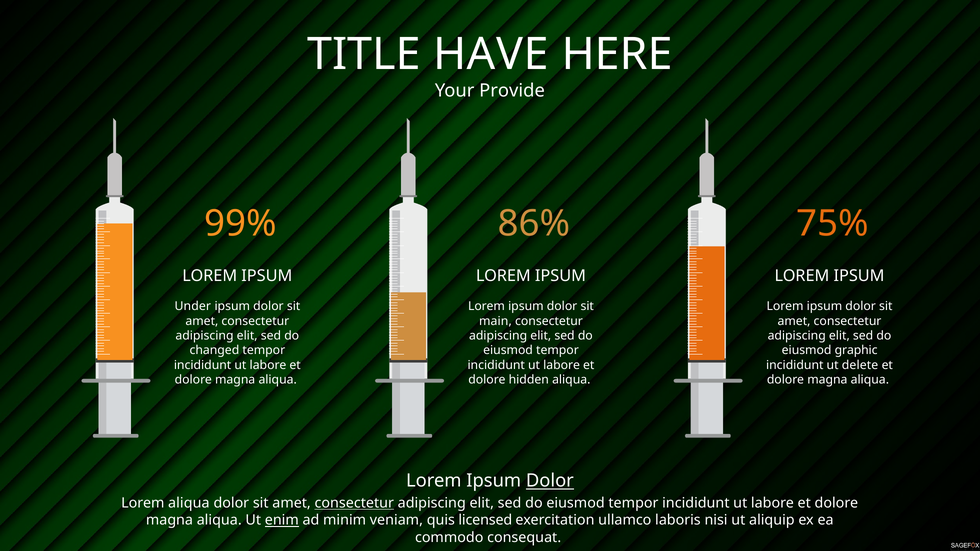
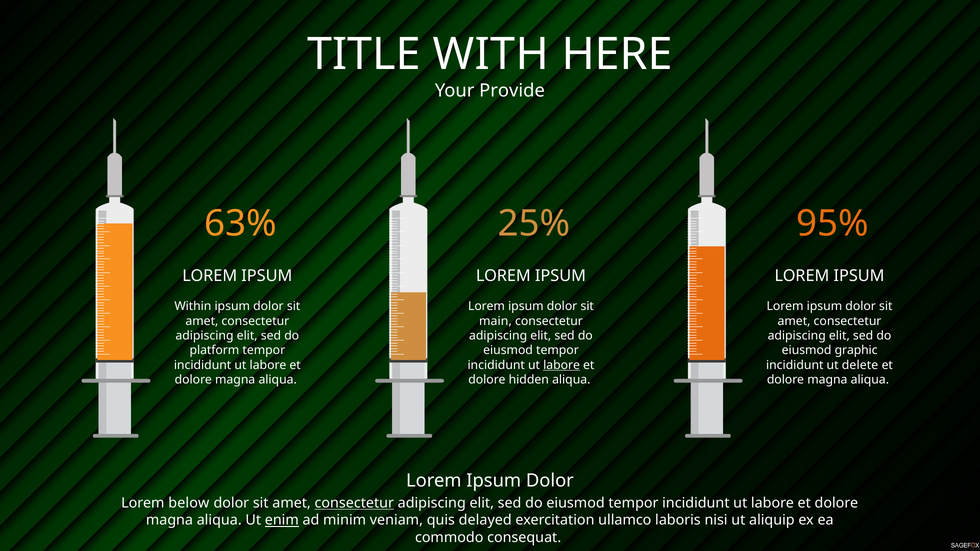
HAVE: HAVE -> WITH
99%: 99% -> 63%
86%: 86% -> 25%
75%: 75% -> 95%
Under: Under -> Within
changed: changed -> platform
labore at (562, 365) underline: none -> present
Dolor at (550, 481) underline: present -> none
Lorem aliqua: aliqua -> below
licensed: licensed -> delayed
